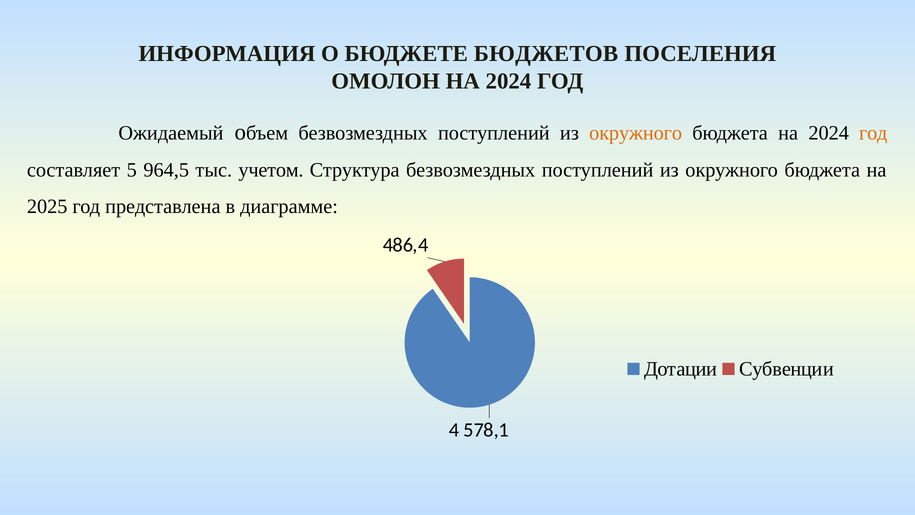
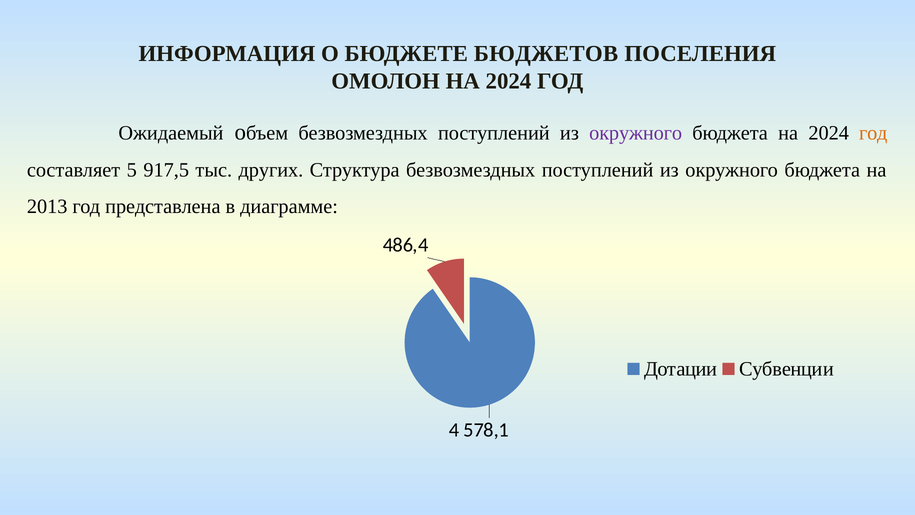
окружного at (636, 133) colour: orange -> purple
964,5: 964,5 -> 917,5
учетом: учетом -> других
2025: 2025 -> 2013
